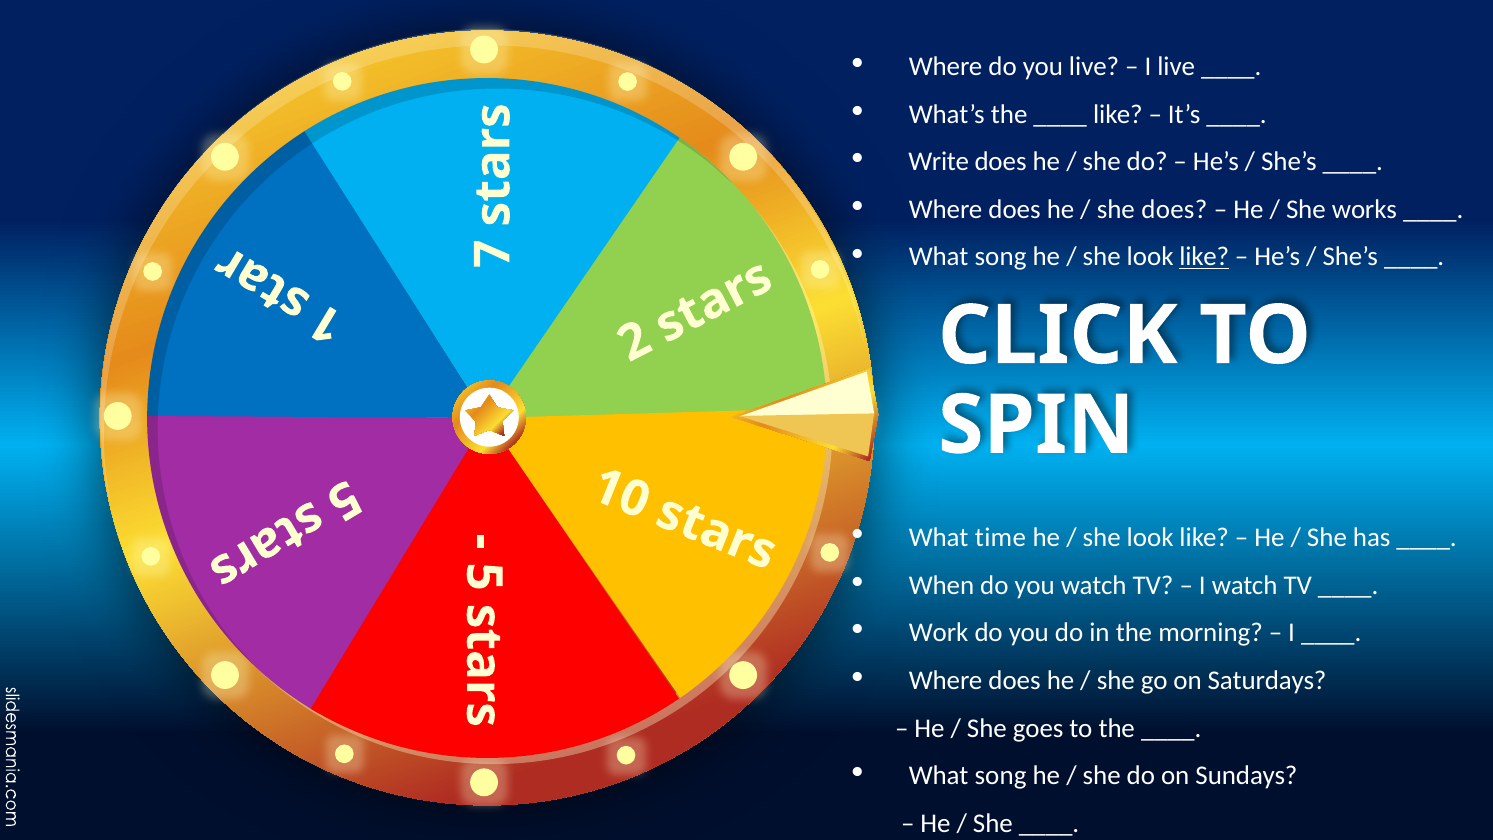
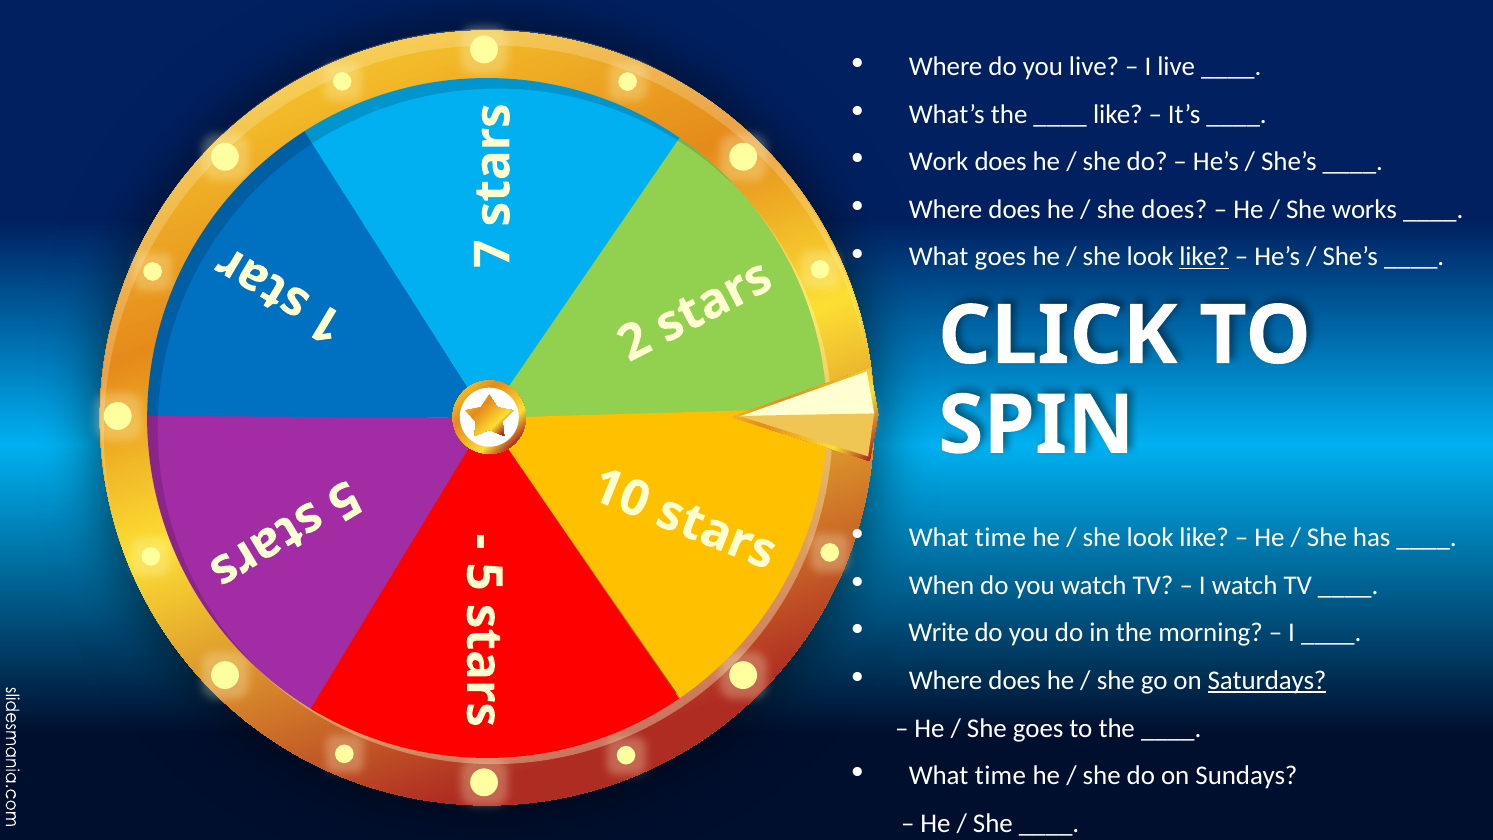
Write: Write -> Work
song at (1001, 257): song -> goes
Work: Work -> Write
Saturdays underline: none -> present
song at (1001, 776): song -> time
